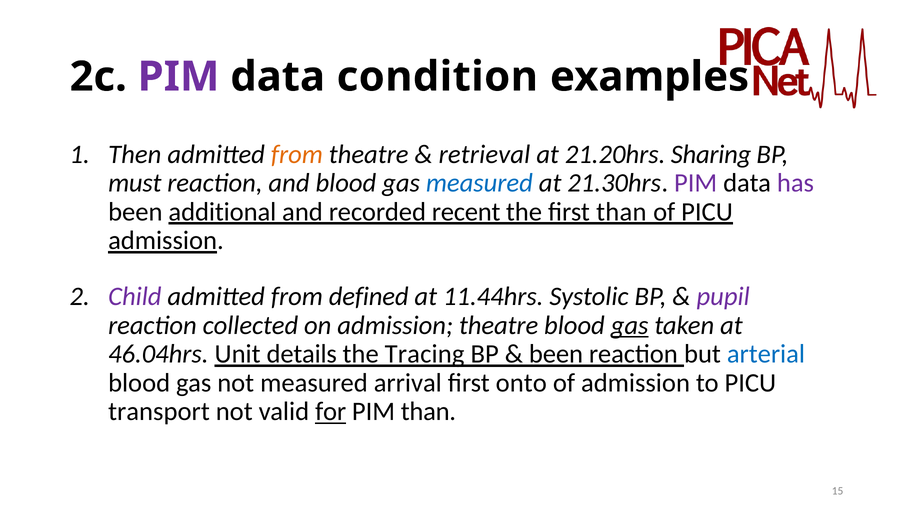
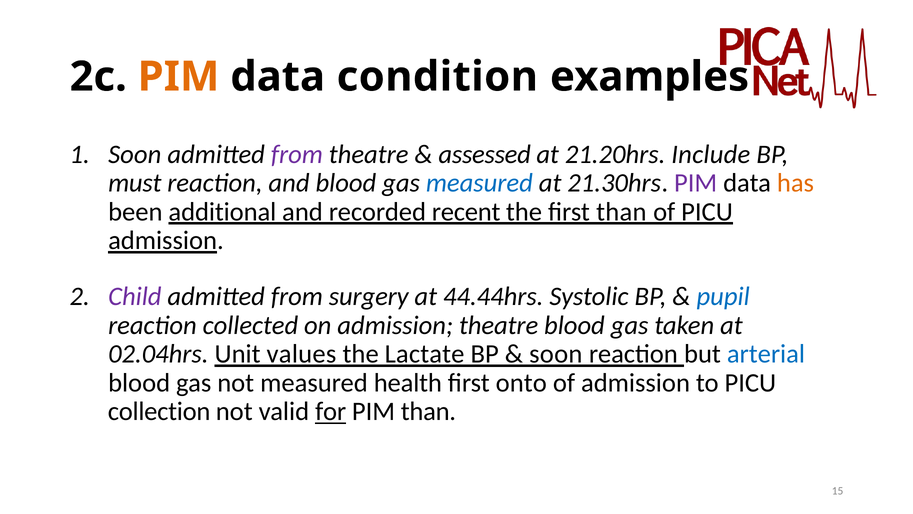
PIM at (179, 77) colour: purple -> orange
Then at (135, 154): Then -> Soon
from at (297, 154) colour: orange -> purple
retrieval: retrieval -> assessed
Sharing: Sharing -> Include
has colour: purple -> orange
defined: defined -> surgery
11.44hrs: 11.44hrs -> 44.44hrs
pupil colour: purple -> blue
gas at (630, 325) underline: present -> none
46.04hrs: 46.04hrs -> 02.04hrs
details: details -> values
Tracing: Tracing -> Lactate
been at (556, 354): been -> soon
arrival: arrival -> health
transport: transport -> collection
